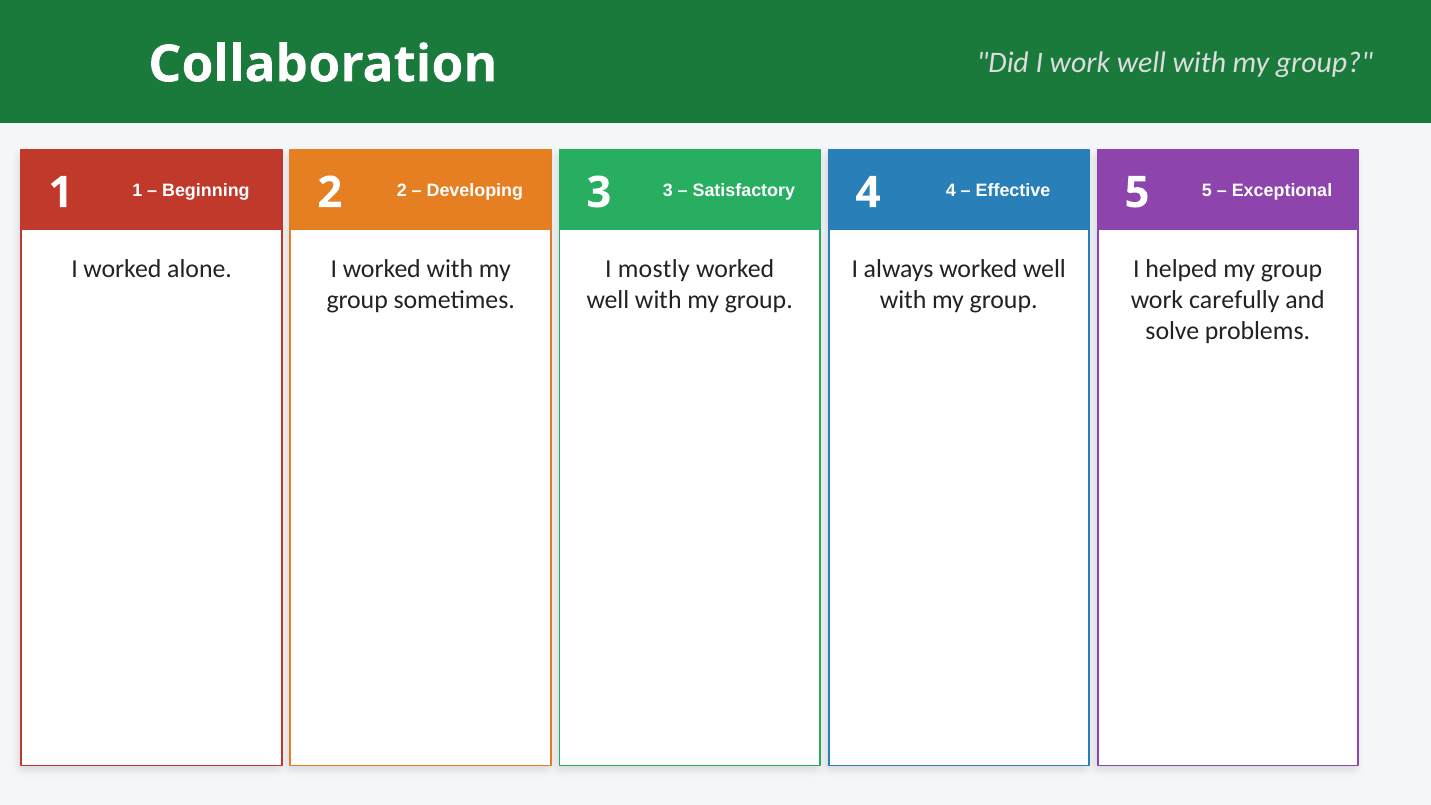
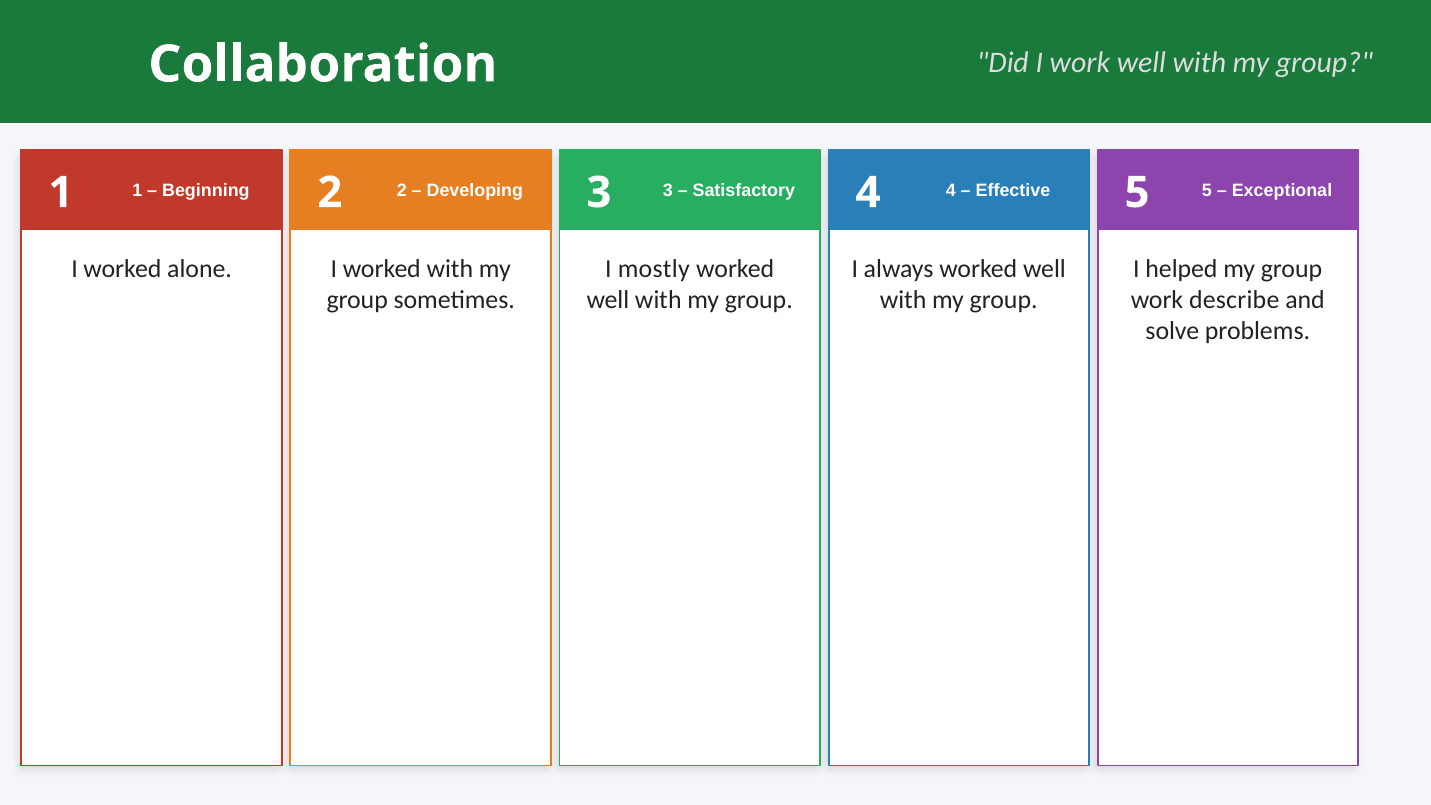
carefully: carefully -> describe
